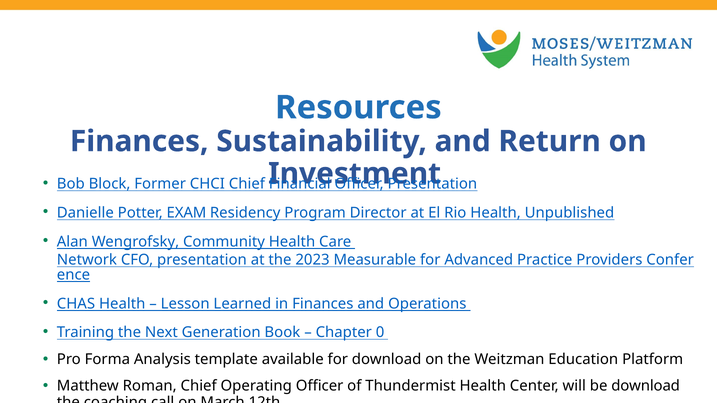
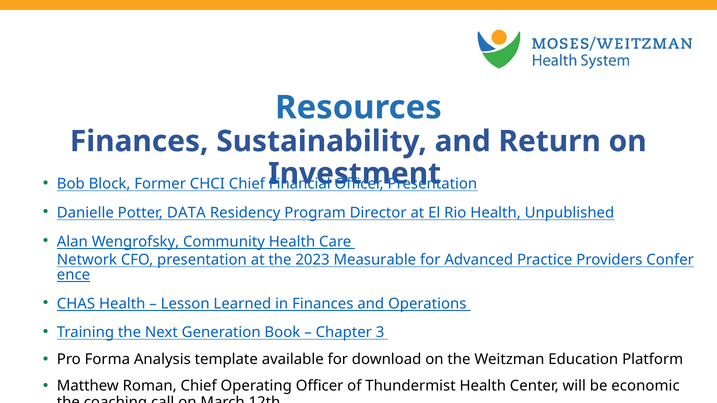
EXAM: EXAM -> DATA
0: 0 -> 3
be download: download -> economic
